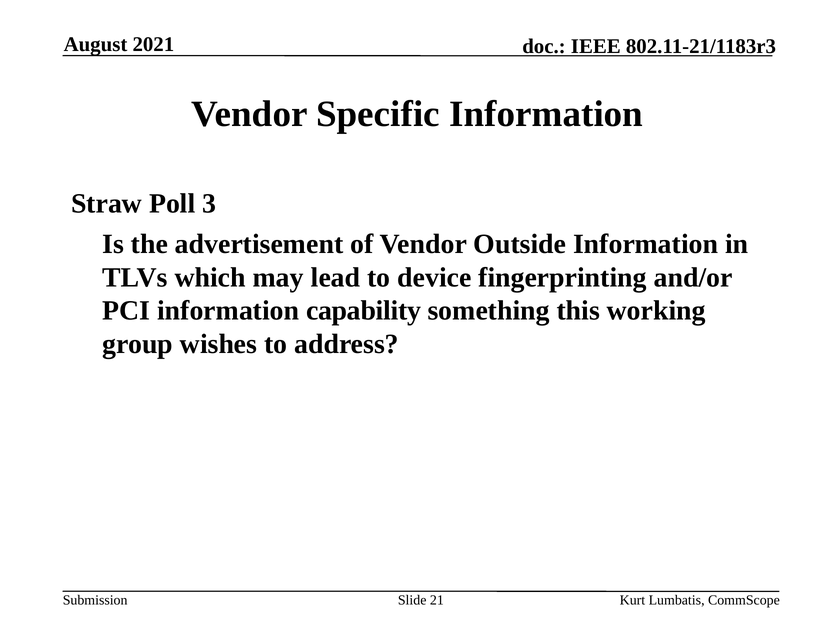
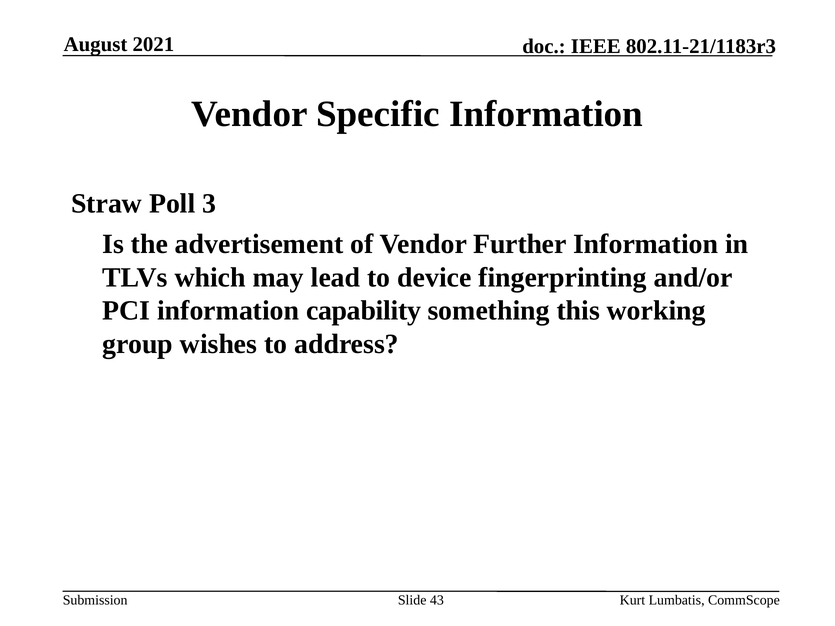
Outside: Outside -> Further
21: 21 -> 43
